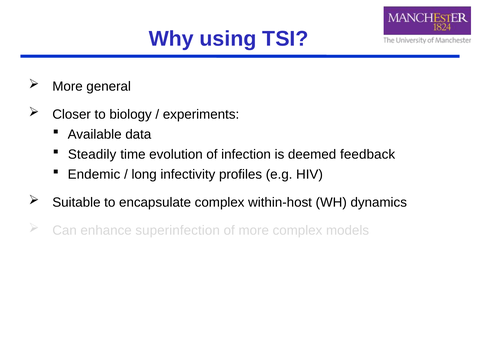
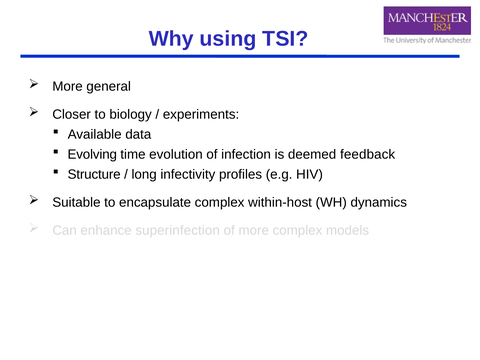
Steadily: Steadily -> Evolving
Endemic: Endemic -> Structure
